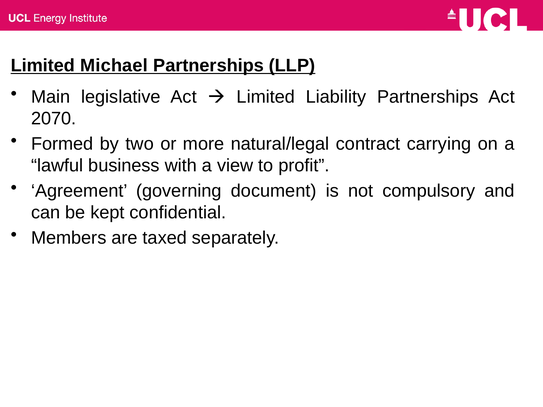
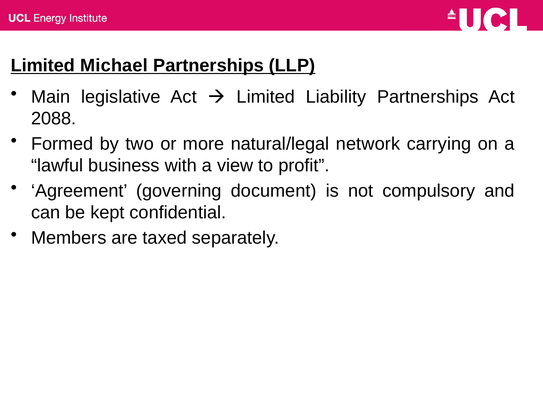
2070: 2070 -> 2088
contract: contract -> network
